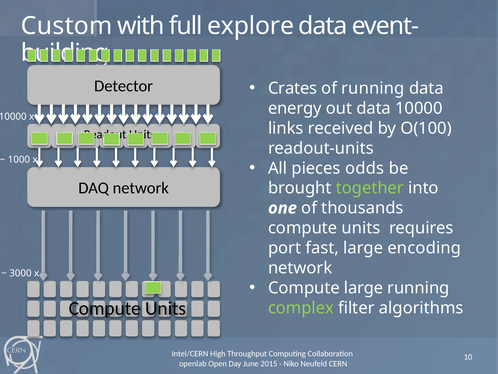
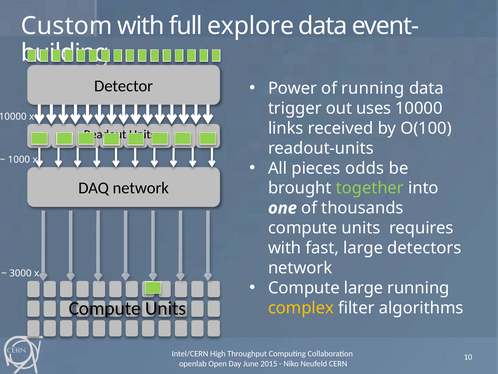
Crates: Crates -> Power
energy: energy -> trigger
out data: data -> uses
port at (285, 248): port -> with
encoding: encoding -> detectors
complex colour: light green -> yellow
